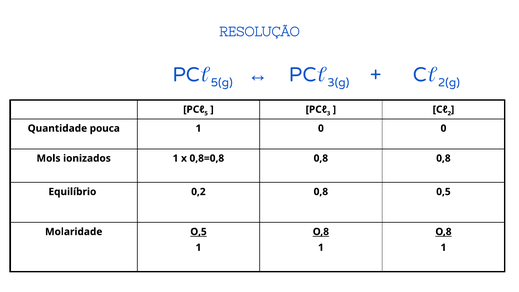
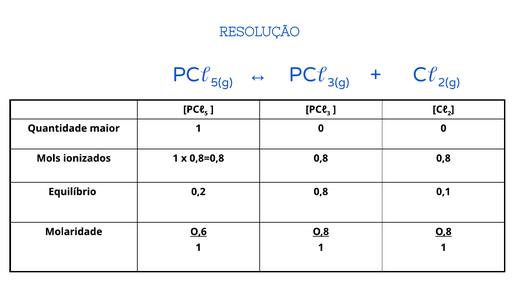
pouca: pouca -> maior
0,5: 0,5 -> 0,1
O,5: O,5 -> O,6
